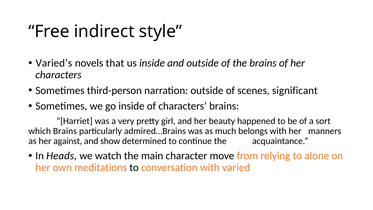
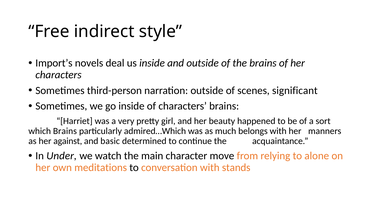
Varied’s: Varied’s -> Import’s
that: that -> deal
admired…Brains: admired…Brains -> admired…Which
show: show -> basic
Heads: Heads -> Under
varied: varied -> stands
